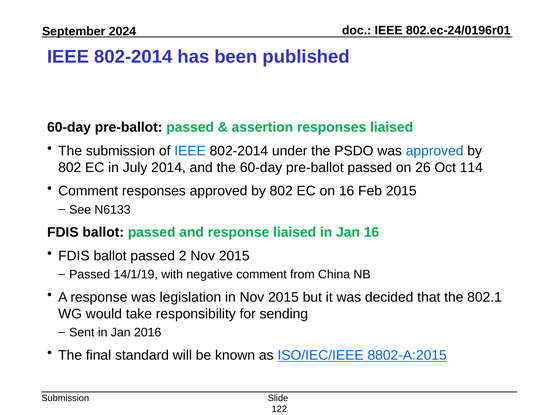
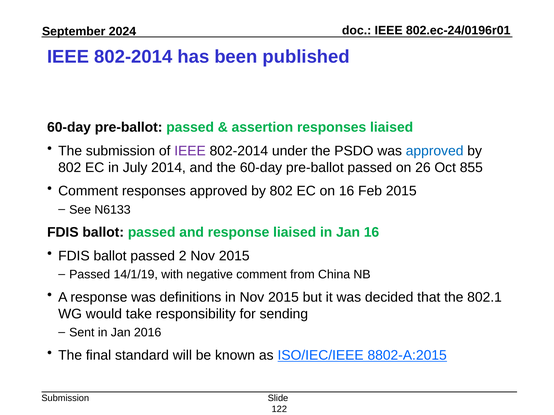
IEEE at (190, 151) colour: blue -> purple
114: 114 -> 855
legislation: legislation -> definitions
